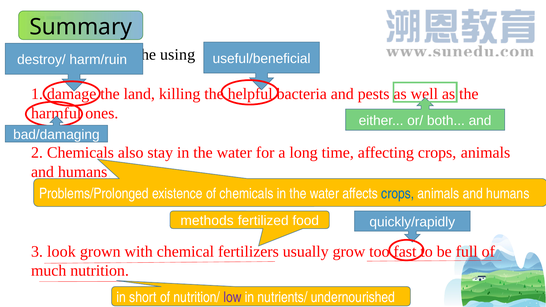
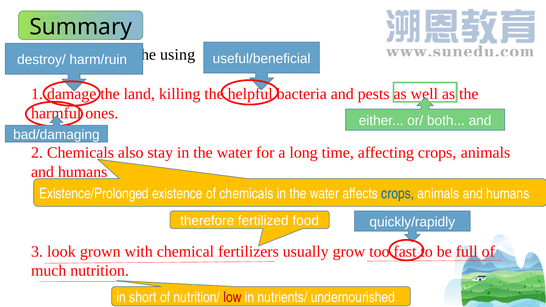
Problems/Prolonged: Problems/Prolonged -> Existence/Prolonged
methods: methods -> therefore
low colour: purple -> red
